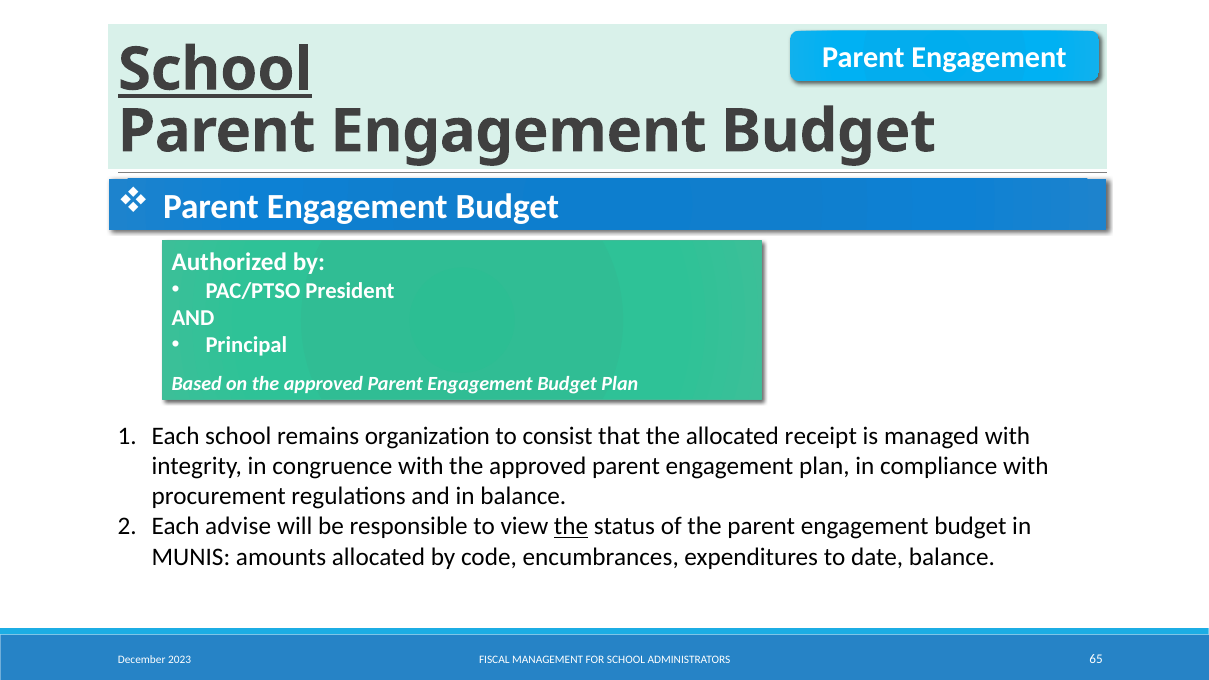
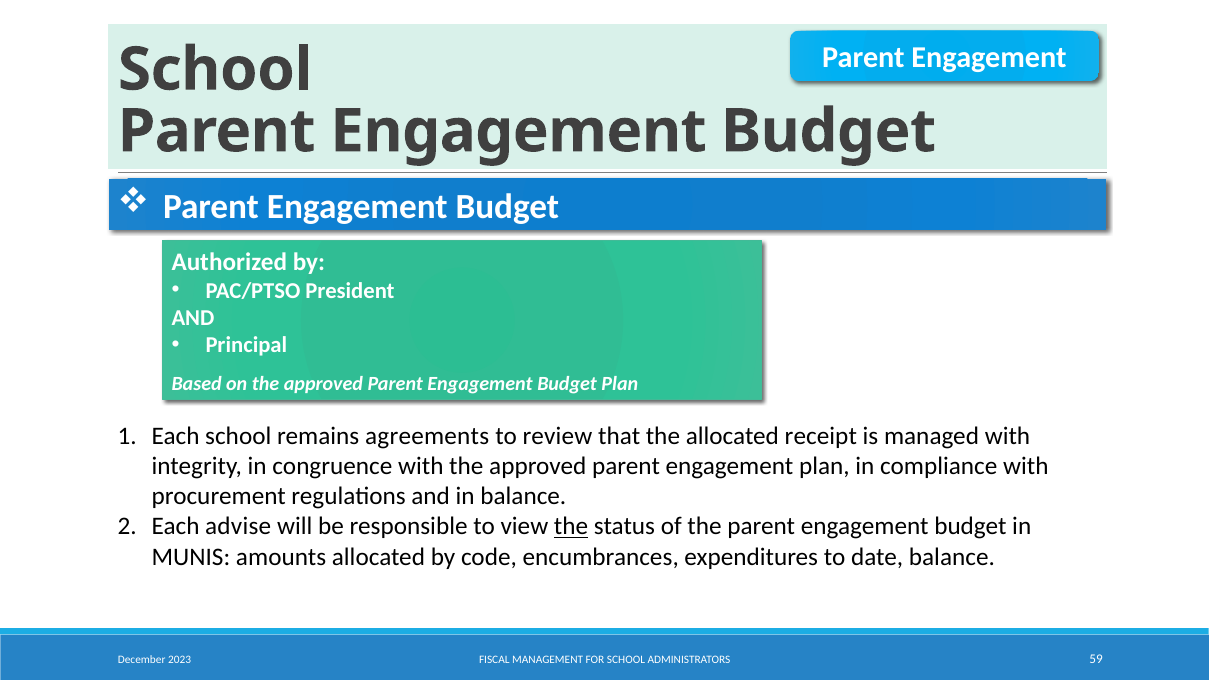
School at (215, 70) underline: present -> none
organization: organization -> agreements
consist: consist -> review
65: 65 -> 59
